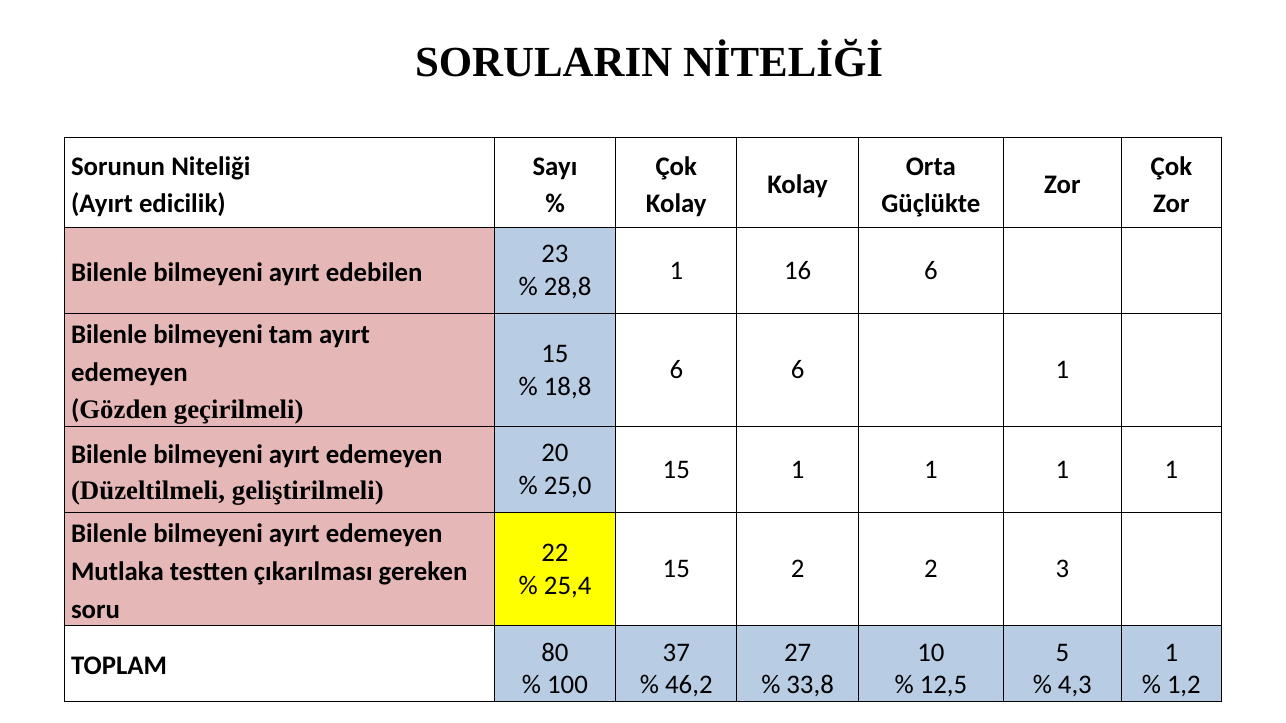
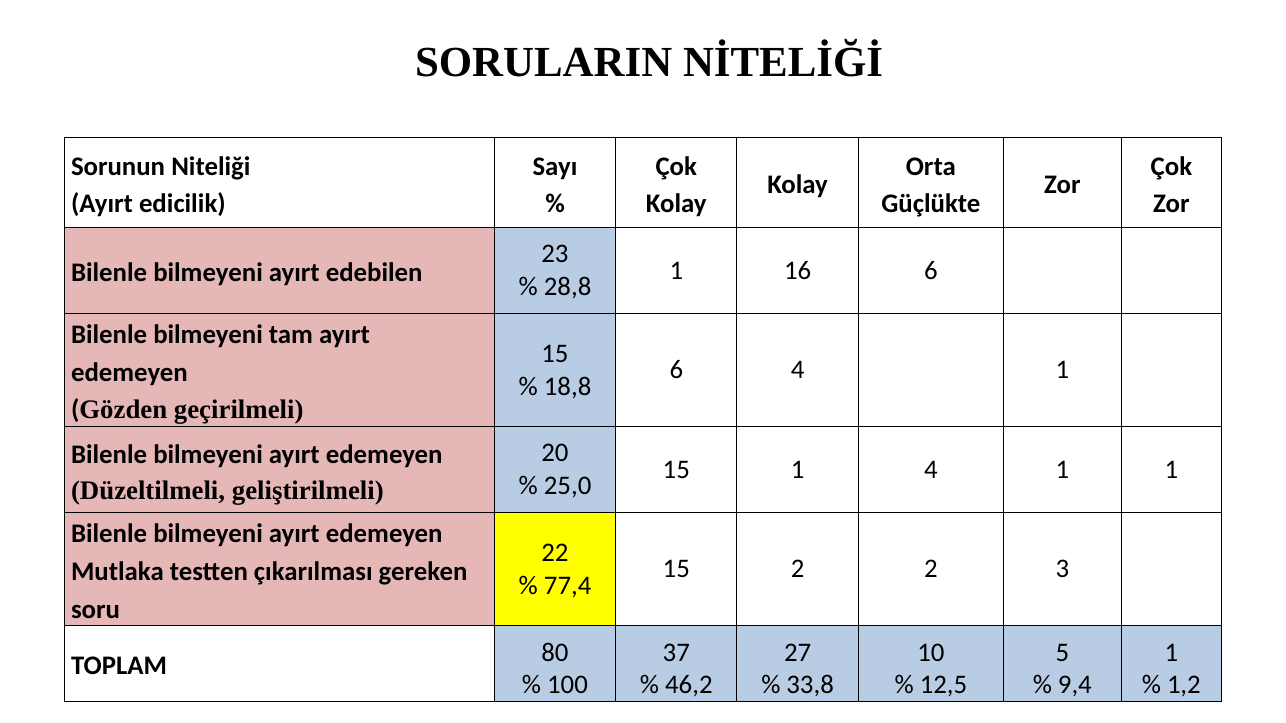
6 6: 6 -> 4
15 1 1: 1 -> 4
25,4: 25,4 -> 77,4
4,3: 4,3 -> 9,4
